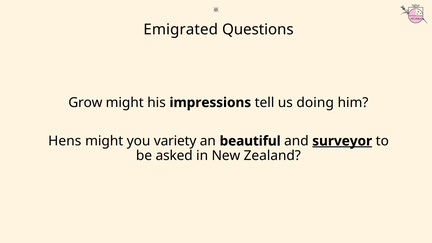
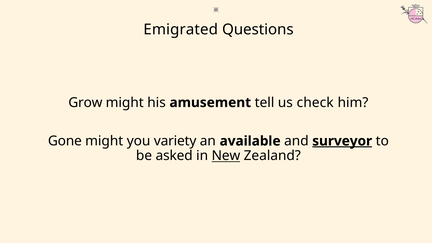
impressions: impressions -> amusement
doing: doing -> check
Hens: Hens -> Gone
beautiful: beautiful -> available
New underline: none -> present
